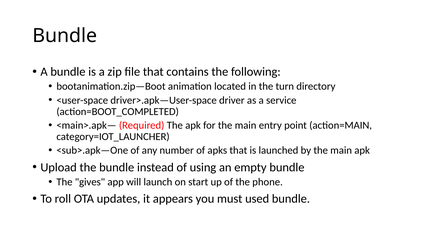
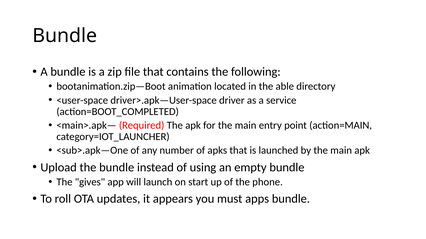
turn: turn -> able
used: used -> apps
